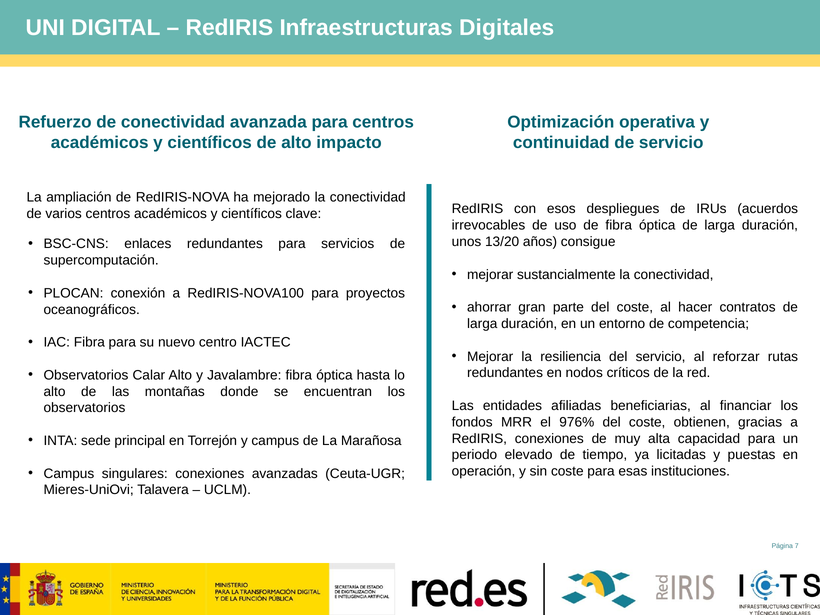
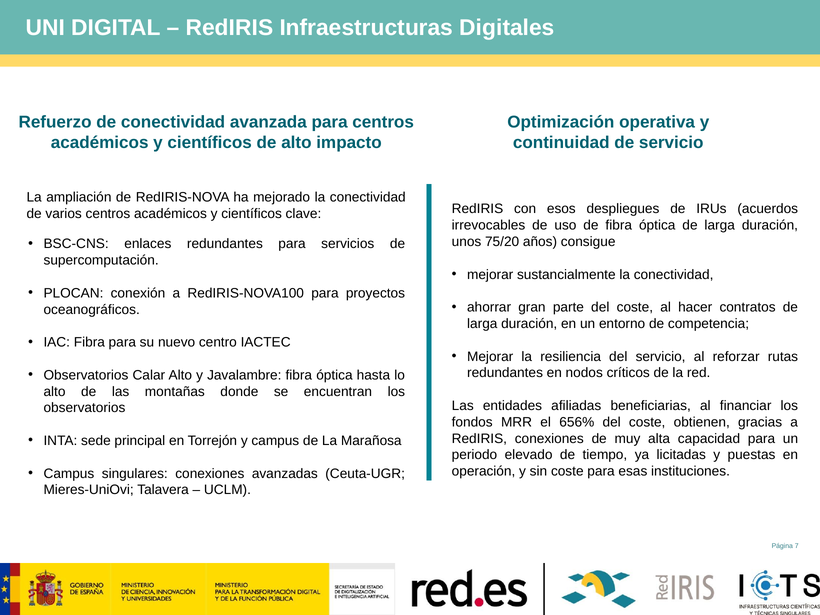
13/20: 13/20 -> 75/20
976%: 976% -> 656%
